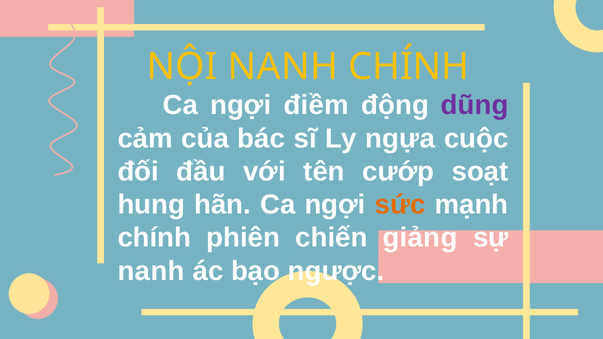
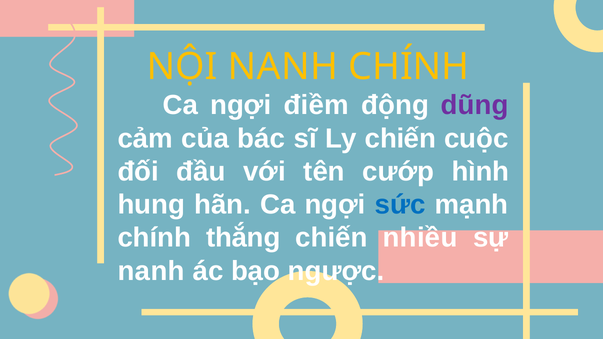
Ly ngựa: ngựa -> chiến
soạt: soạt -> hình
sức colour: orange -> blue
phiên: phiên -> thắng
giảng: giảng -> nhiều
